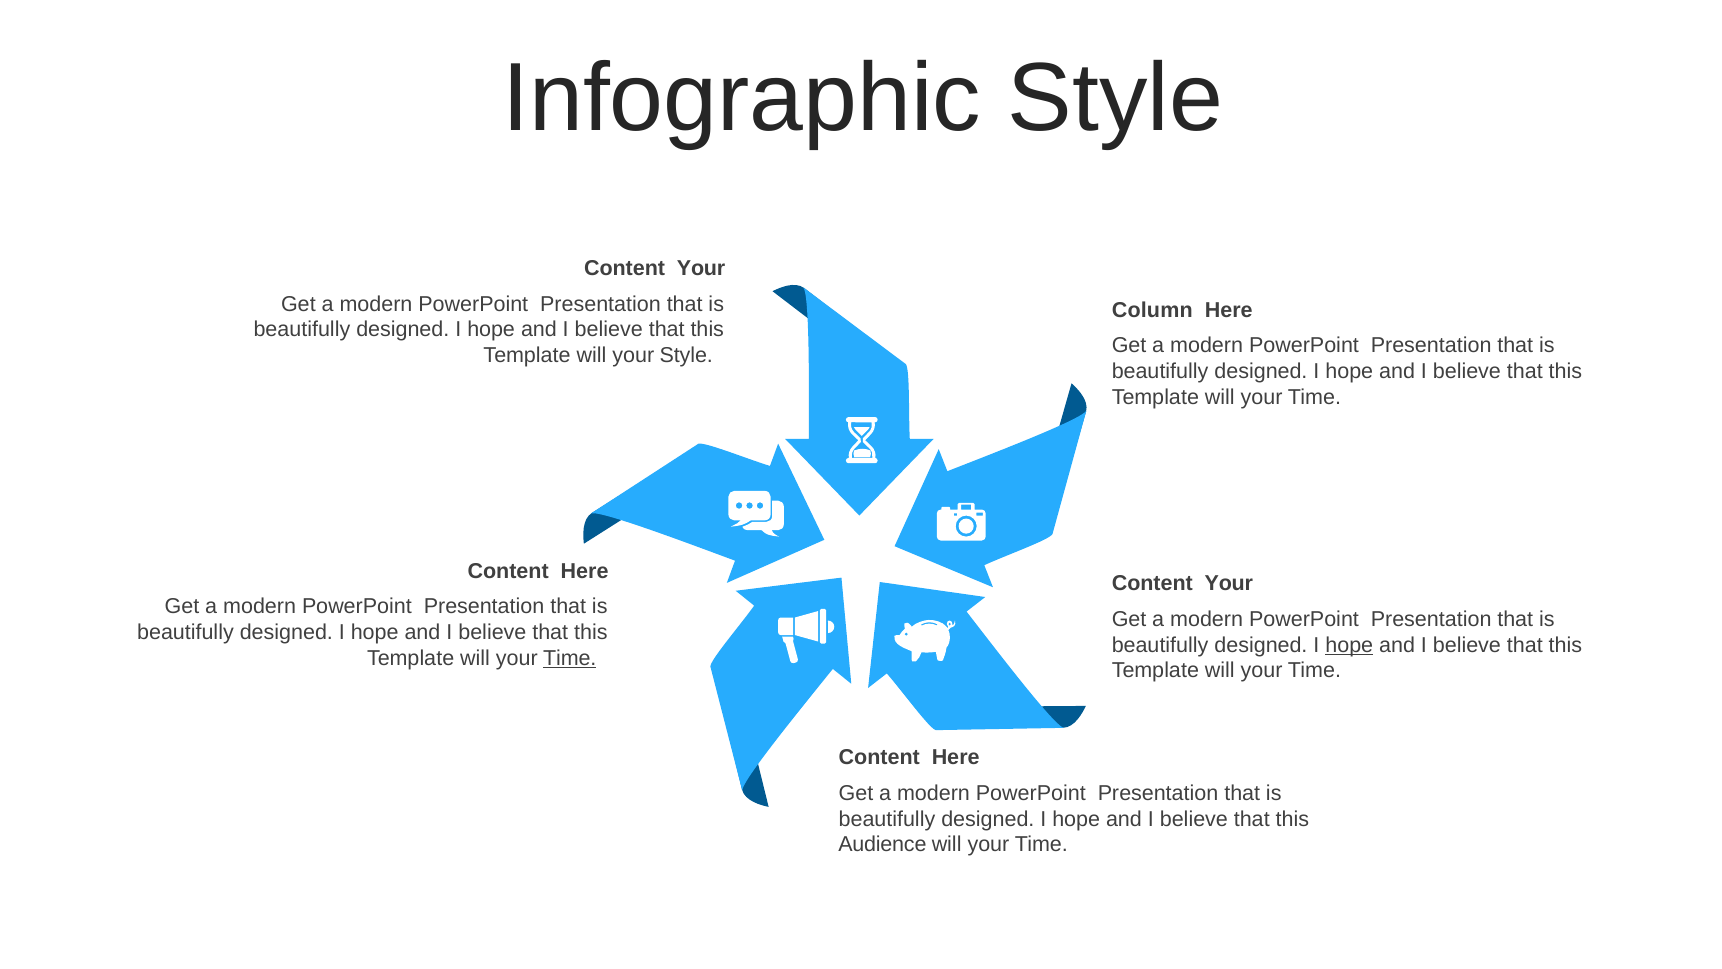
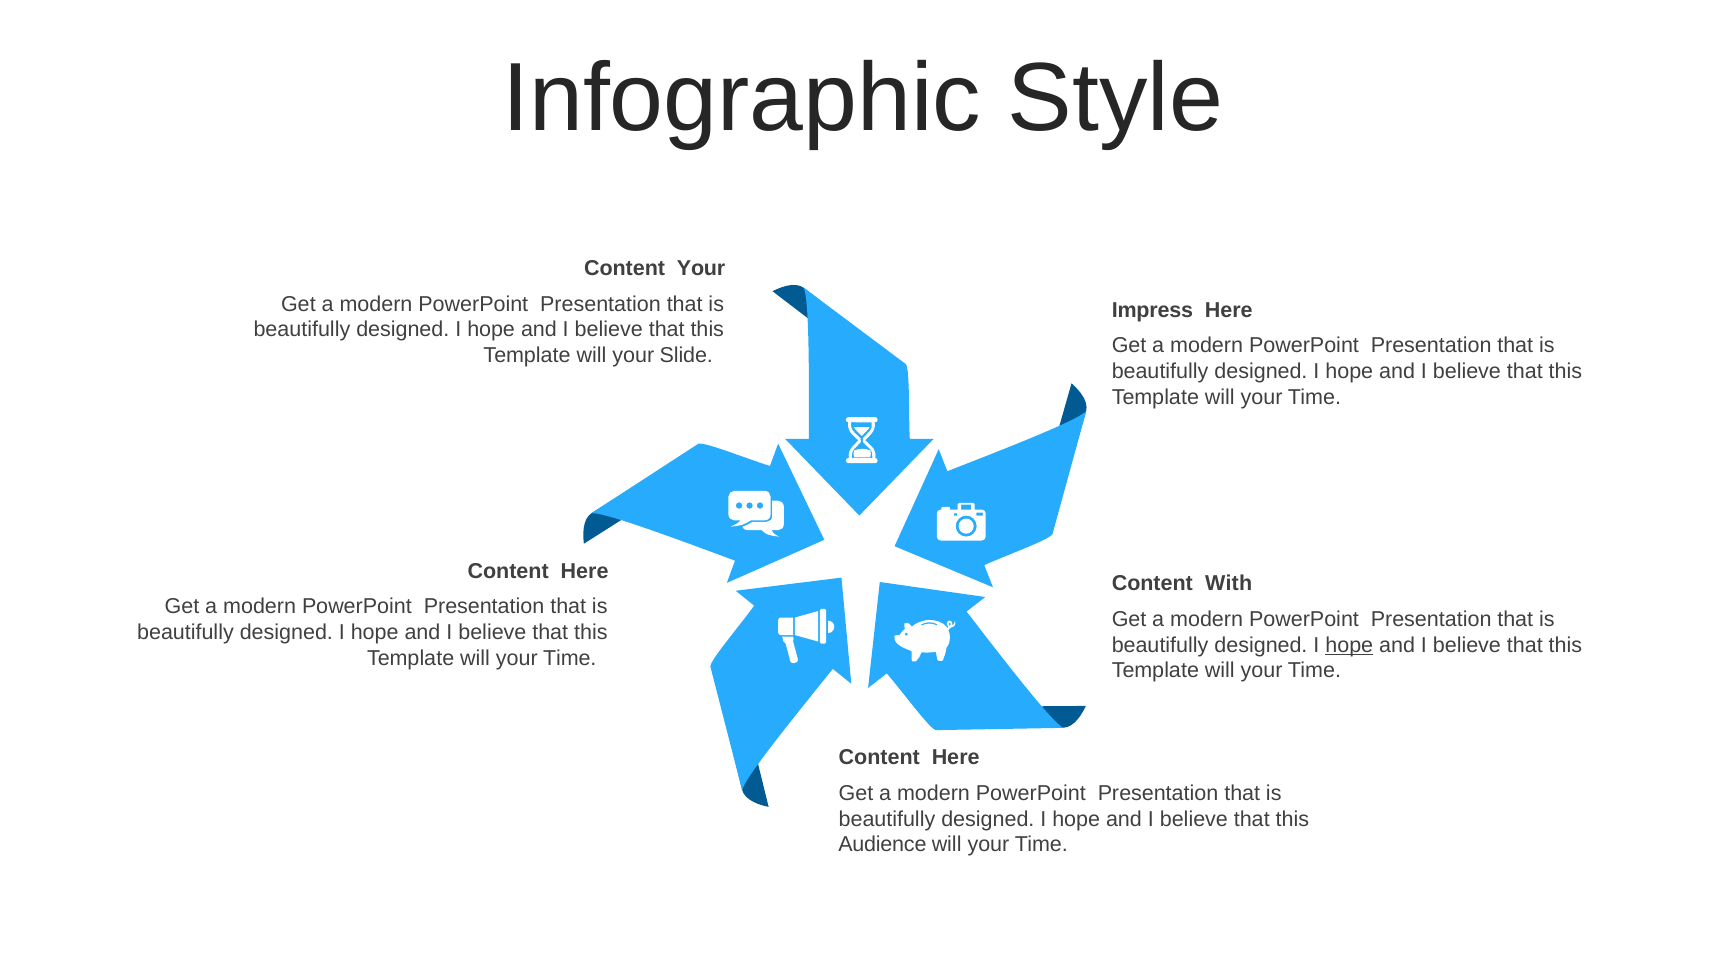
Column: Column -> Impress
your Style: Style -> Slide
Your at (1229, 583): Your -> With
Time at (570, 658) underline: present -> none
